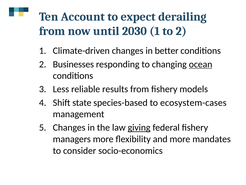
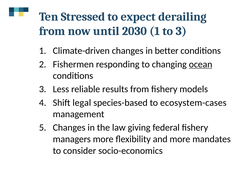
Account: Account -> Stressed
to 2: 2 -> 3
Businesses: Businesses -> Fishermen
state: state -> legal
giving underline: present -> none
